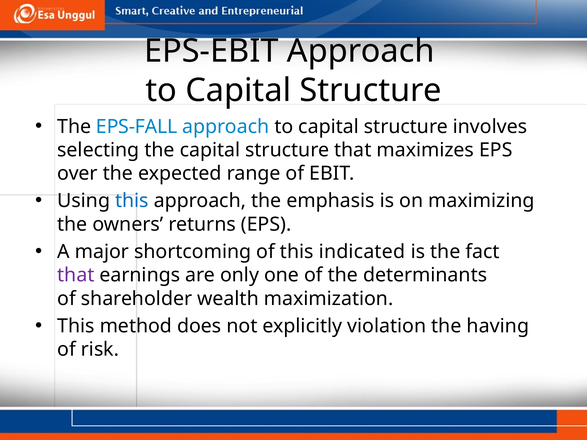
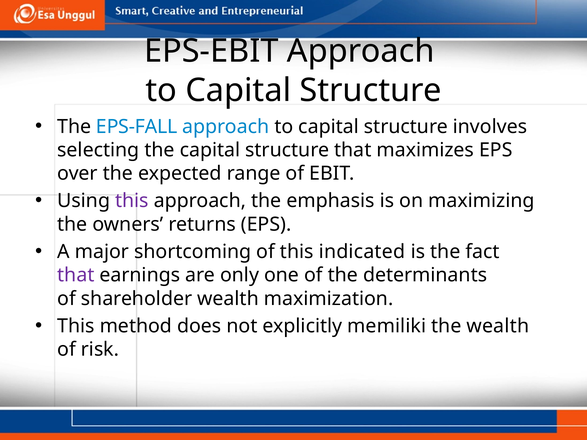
this at (132, 201) colour: blue -> purple
violation: violation -> memiliki
the having: having -> wealth
